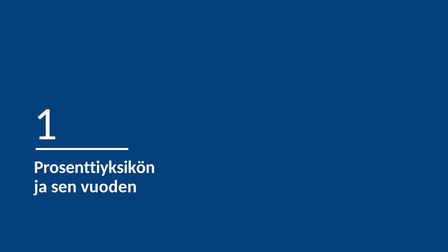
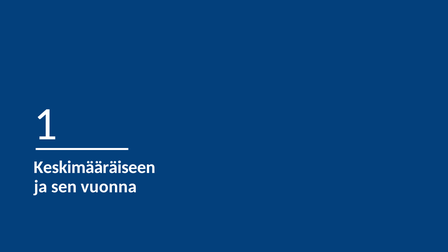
Prosenttiyksikön: Prosenttiyksikön -> Keskimääräiseen
vuoden: vuoden -> vuonna
